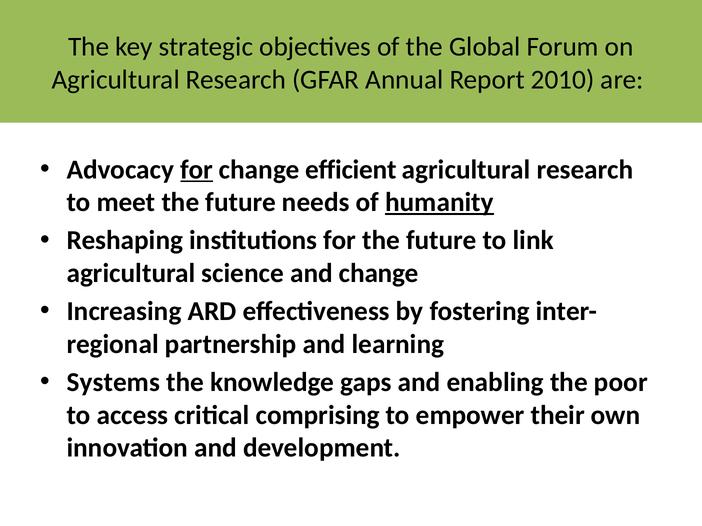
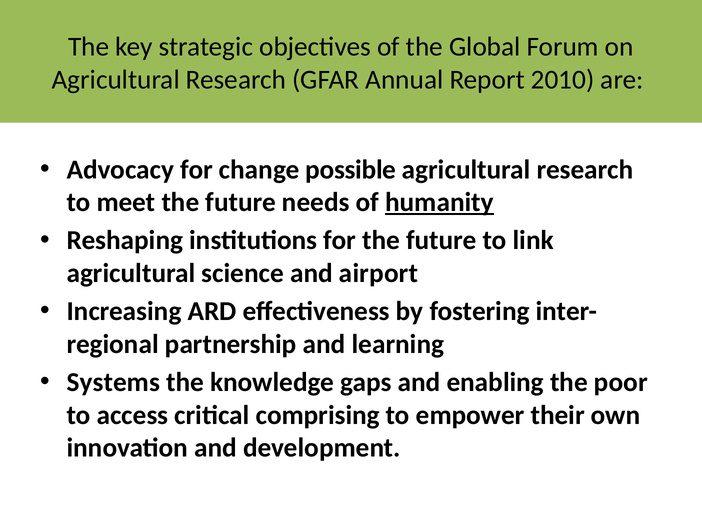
for at (197, 170) underline: present -> none
efficient: efficient -> possible
and change: change -> airport
